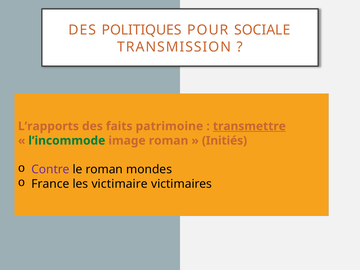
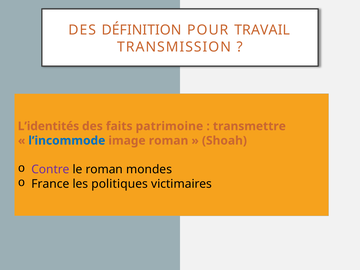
POLITIQUES: POLITIQUES -> DÉFINITION
SOCIALE: SOCIALE -> TRAVAIL
L’rapports: L’rapports -> L’identités
transmettre underline: present -> none
l’incommode colour: green -> blue
Initiés: Initiés -> Shoah
victimaire: victimaire -> politiques
